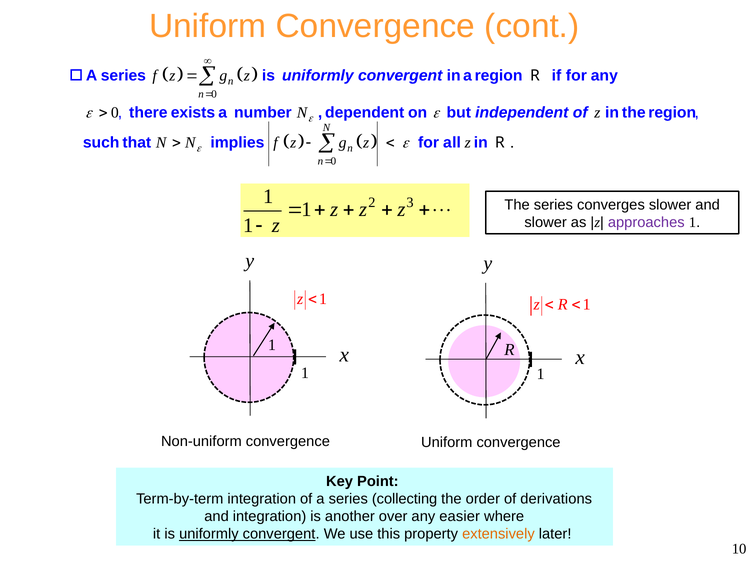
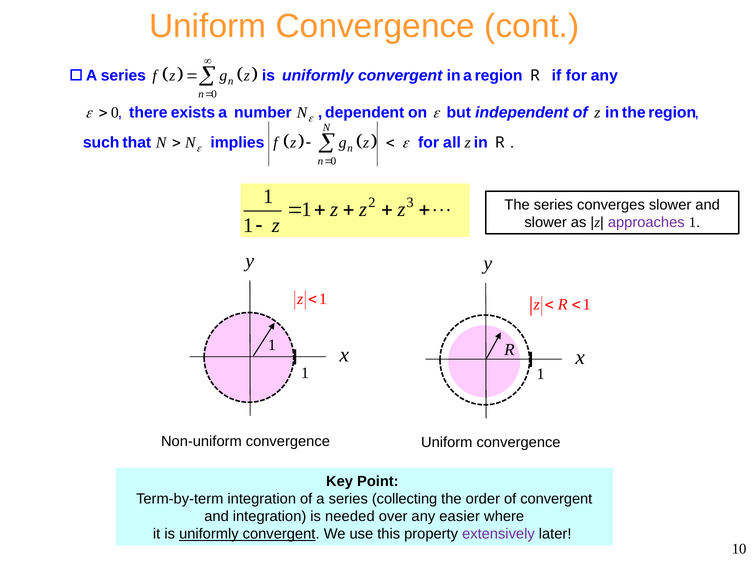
of derivations: derivations -> convergent
another: another -> needed
extensively colour: orange -> purple
